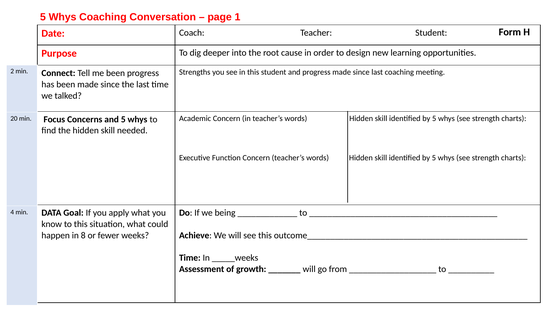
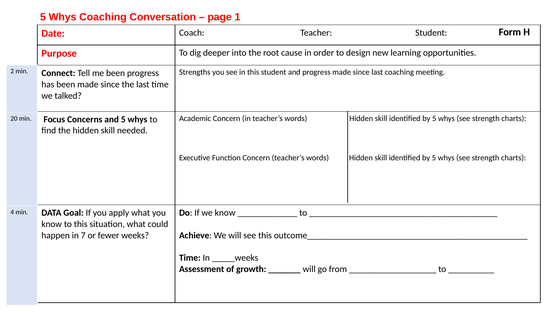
we being: being -> know
8: 8 -> 7
